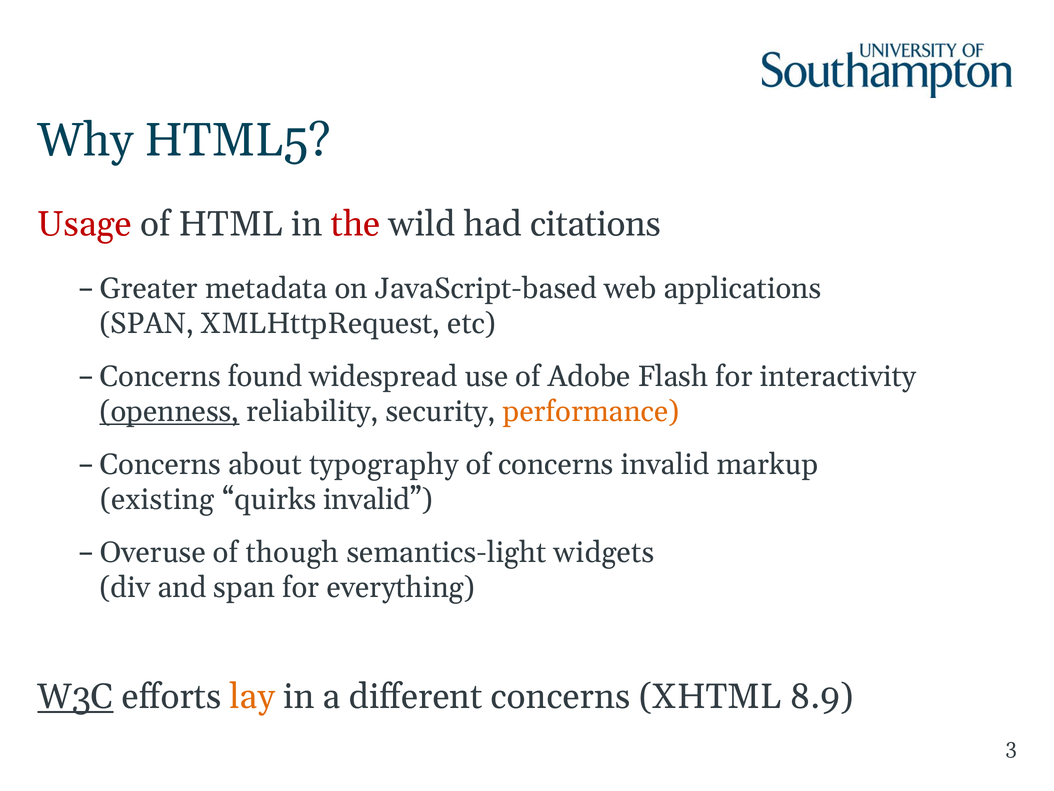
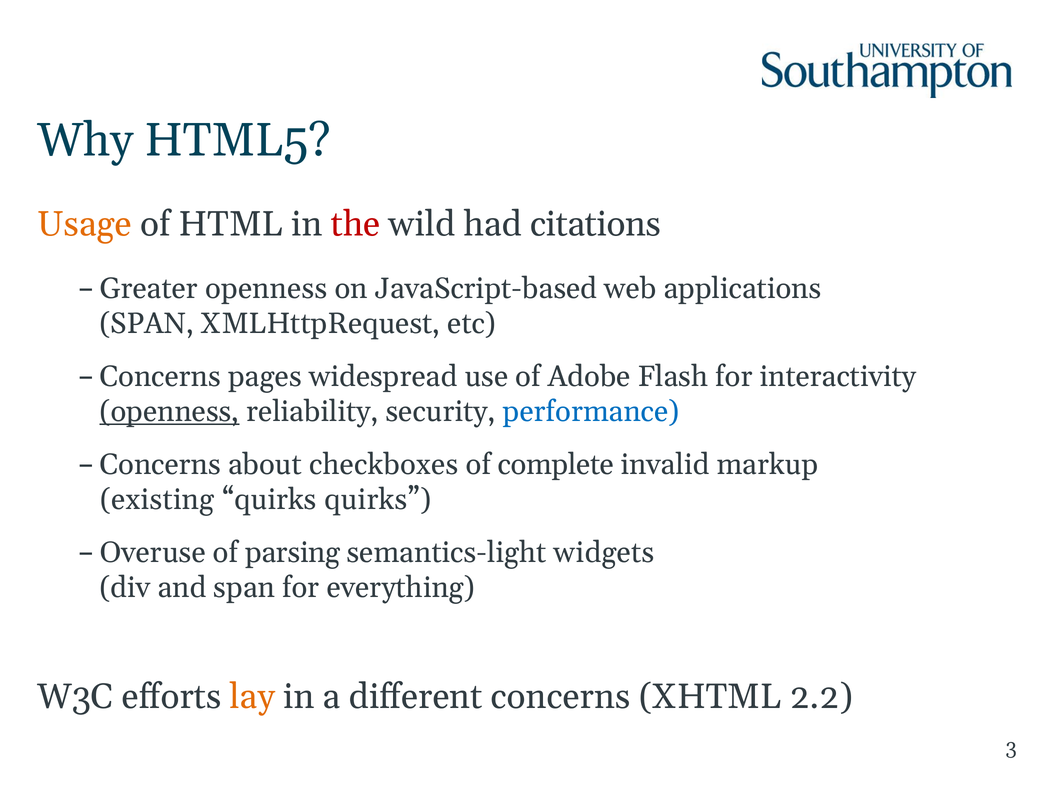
Usage colour: red -> orange
Greater metadata: metadata -> openness
found: found -> pages
performance colour: orange -> blue
typography: typography -> checkboxes
of concerns: concerns -> complete
quirks invalid: invalid -> quirks
though: though -> parsing
W3C underline: present -> none
8.9: 8.9 -> 2.2
